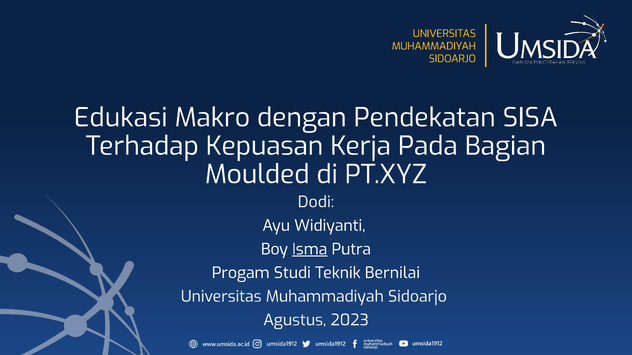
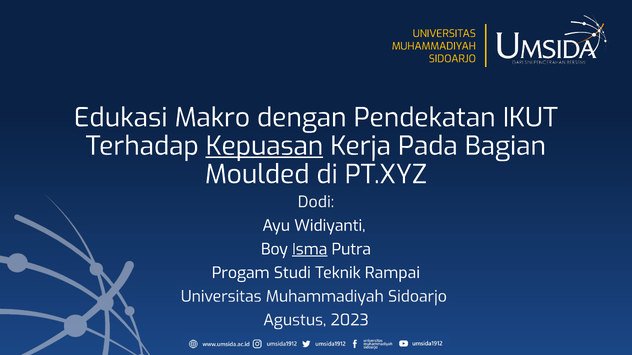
SISA: SISA -> IKUT
Kepuasan underline: none -> present
Bernilai: Bernilai -> Rampai
